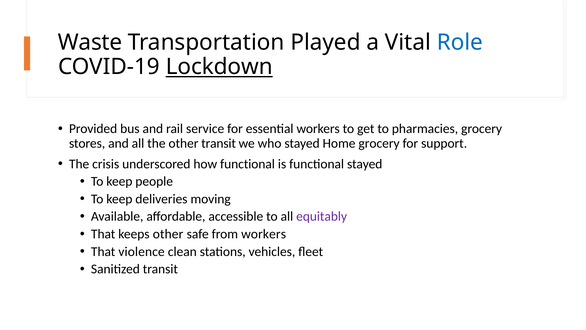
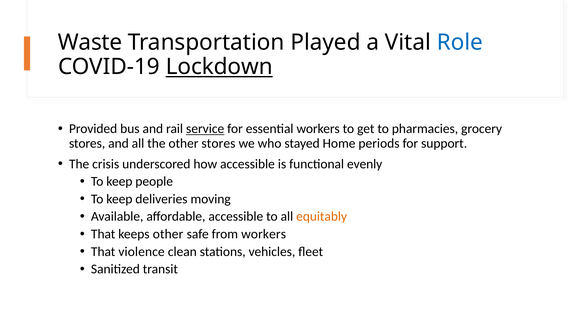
service underline: none -> present
other transit: transit -> stores
Home grocery: grocery -> periods
how functional: functional -> accessible
functional stayed: stayed -> evenly
equitably colour: purple -> orange
